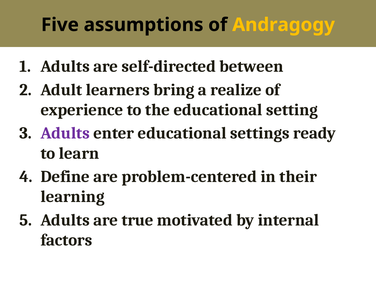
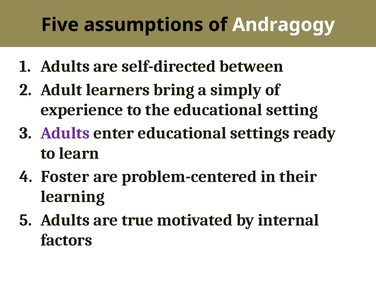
Andragogy colour: yellow -> white
realize: realize -> simply
Define: Define -> Foster
